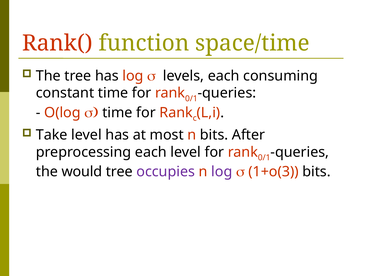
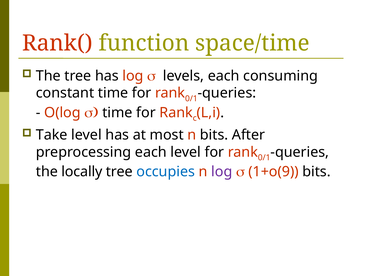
would: would -> locally
occupies colour: purple -> blue
1+o(3: 1+o(3 -> 1+o(9
